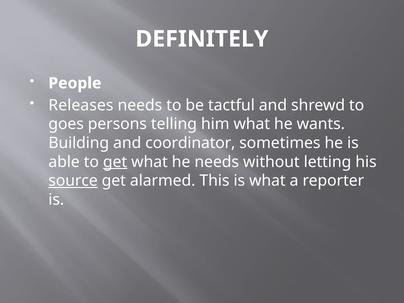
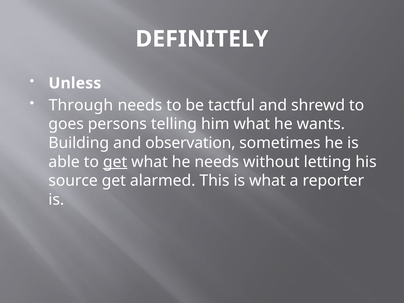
People: People -> Unless
Releases: Releases -> Through
coordinator: coordinator -> observation
source underline: present -> none
